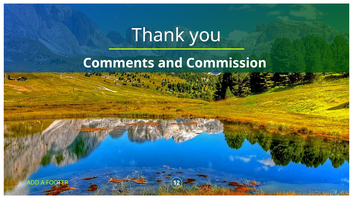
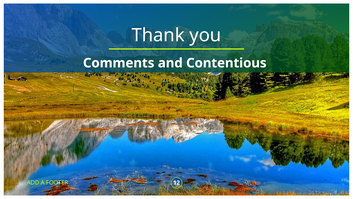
Commission: Commission -> Contentious
